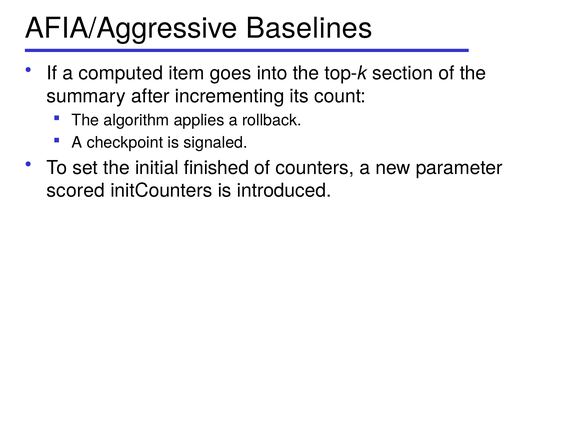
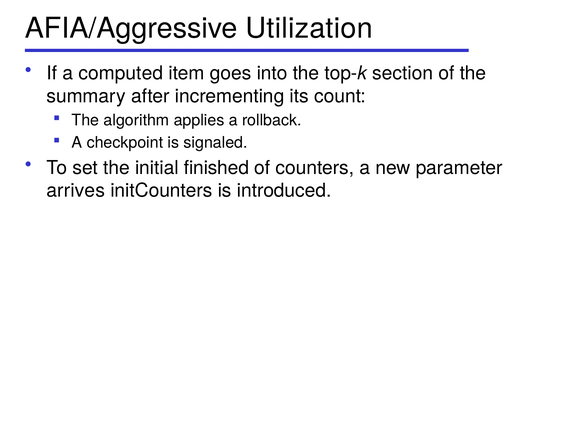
Baselines: Baselines -> Utilization
scored: scored -> arrives
